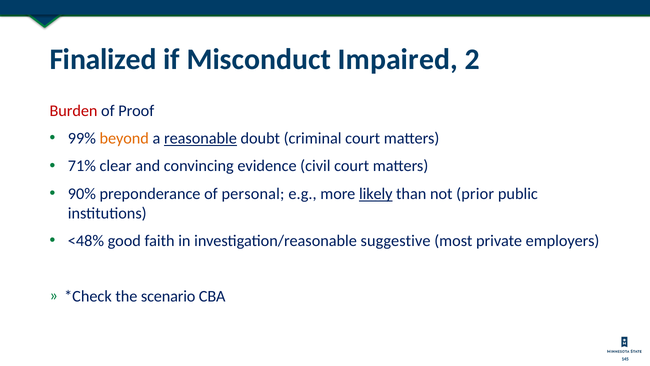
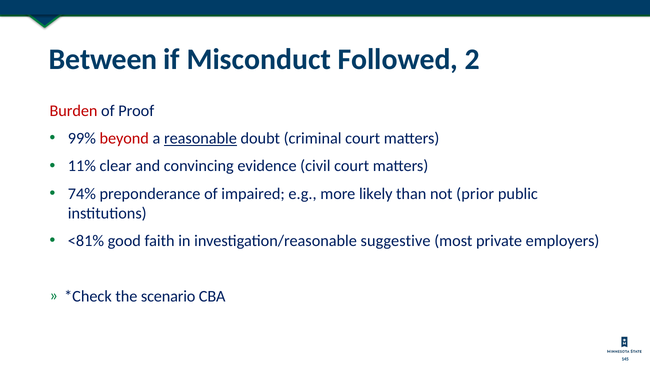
Finalized: Finalized -> Between
Impaired: Impaired -> Followed
beyond colour: orange -> red
71%: 71% -> 11%
90%: 90% -> 74%
personal: personal -> impaired
likely underline: present -> none
<48%: <48% -> <81%
